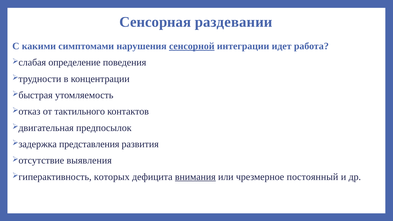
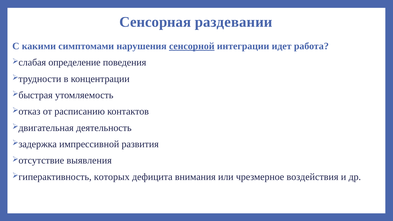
тактильного: тактильного -> расписанию
предпосылок: предпосылок -> деятельность
представления: представления -> импрессивной
внимания underline: present -> none
постоянный: постоянный -> воздействия
